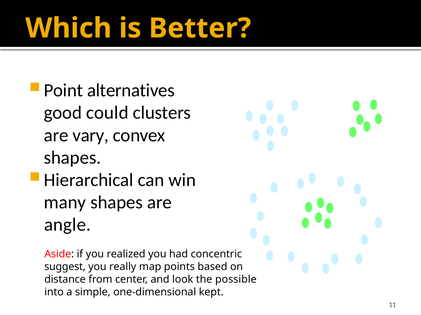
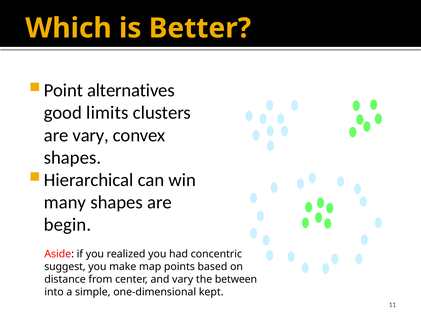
could: could -> limits
angle: angle -> begin
really: really -> make
and look: look -> vary
possible: possible -> between
